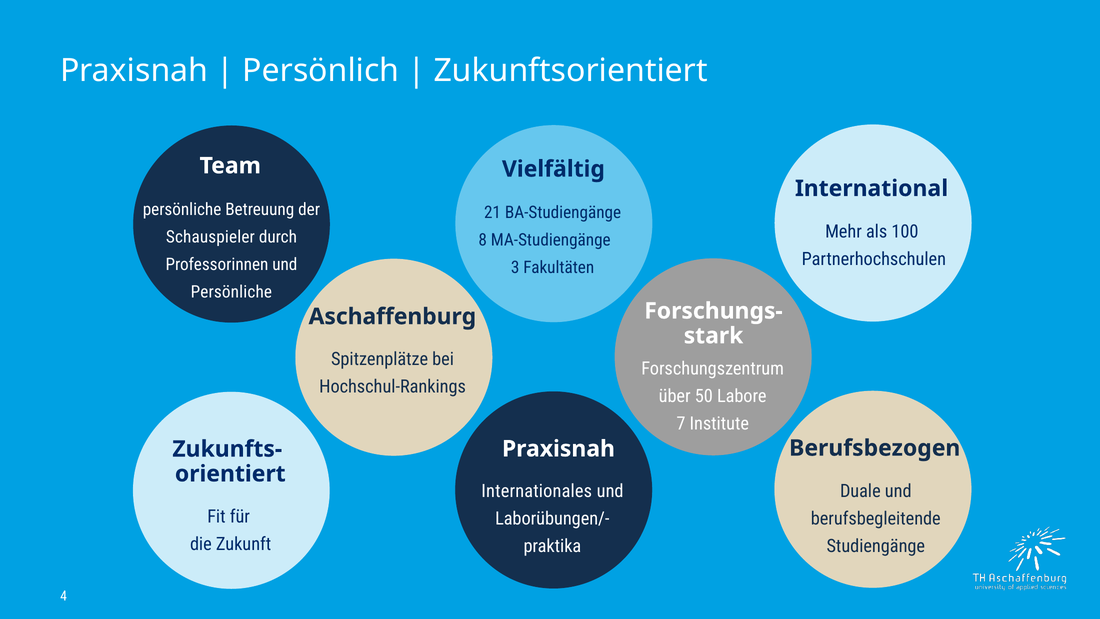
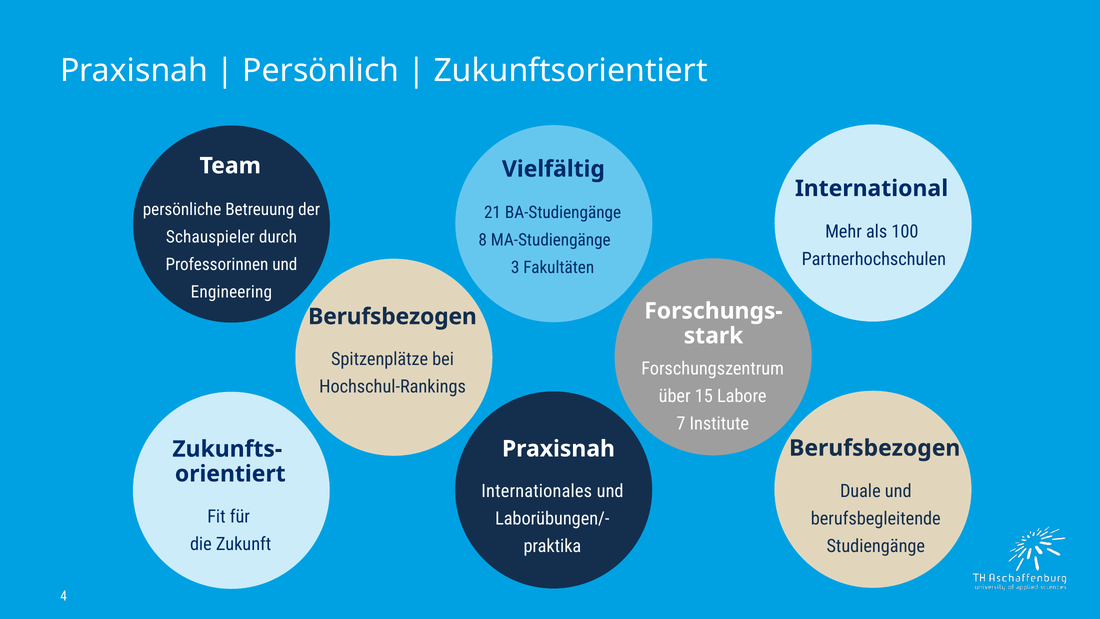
Persönliche at (231, 292): Persönliche -> Engineering
Aschaffenburg at (392, 316): Aschaffenburg -> Berufsbezogen
50: 50 -> 15
